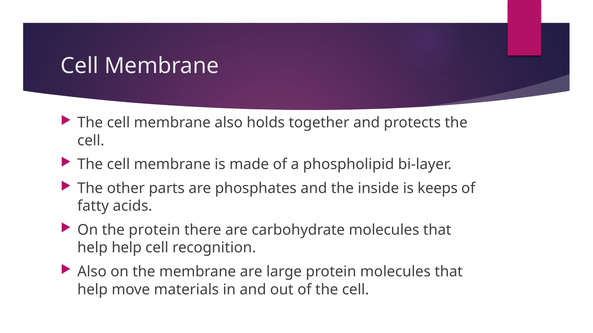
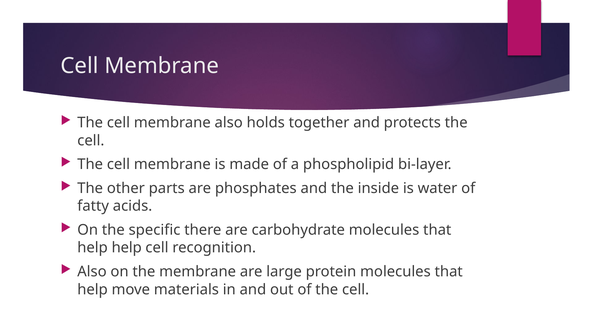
keeps: keeps -> water
the protein: protein -> specific
